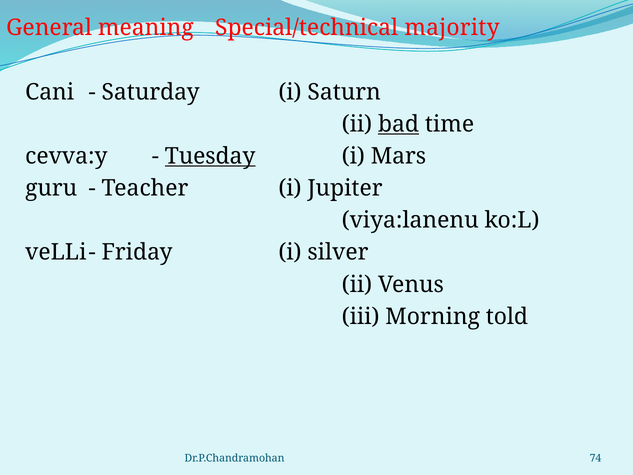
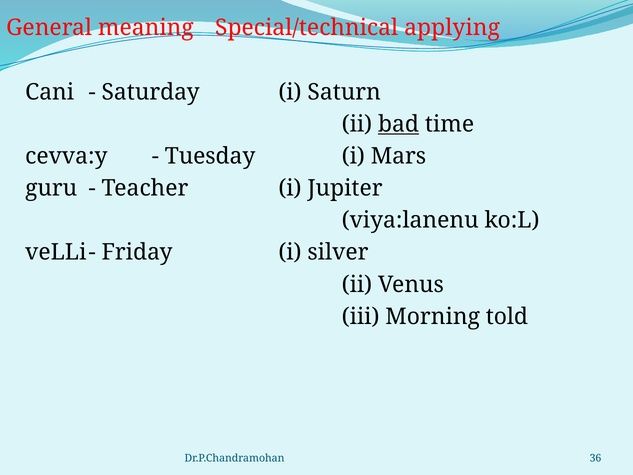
majority: majority -> applying
Tuesday underline: present -> none
74: 74 -> 36
